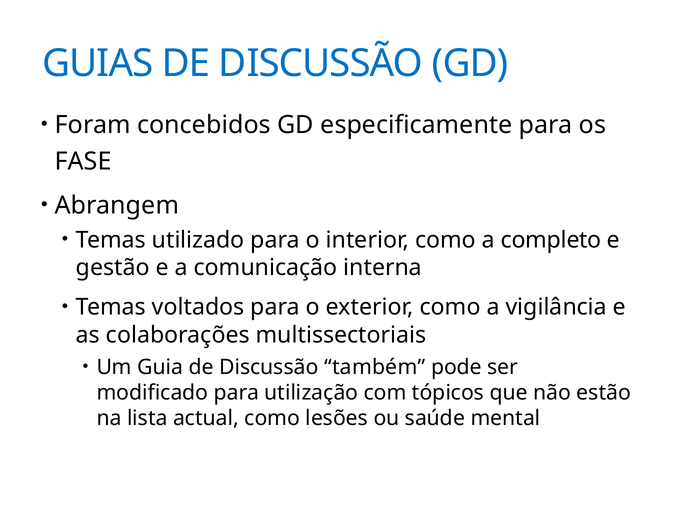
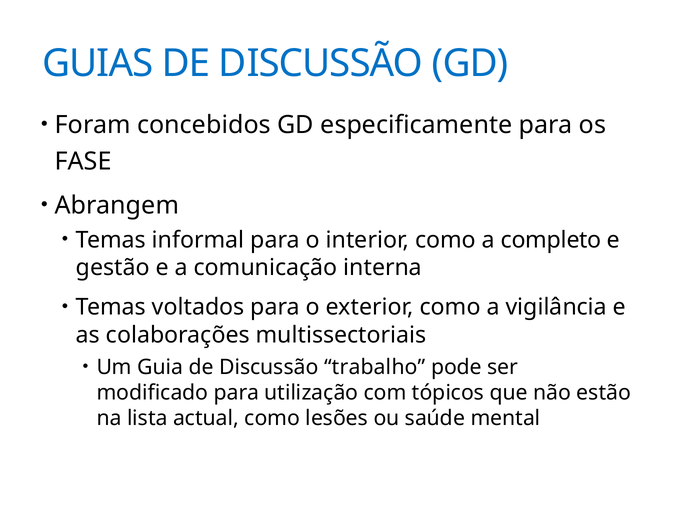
utilizado: utilizado -> informal
também: também -> trabalho
